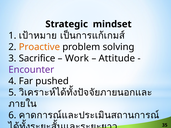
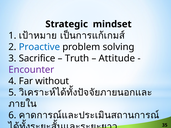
Proactive colour: orange -> blue
Work: Work -> Truth
pushed: pushed -> without
